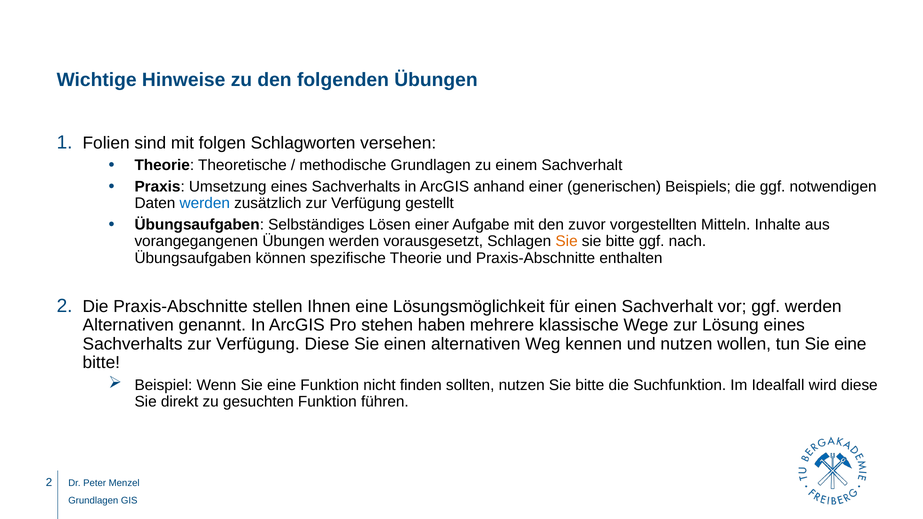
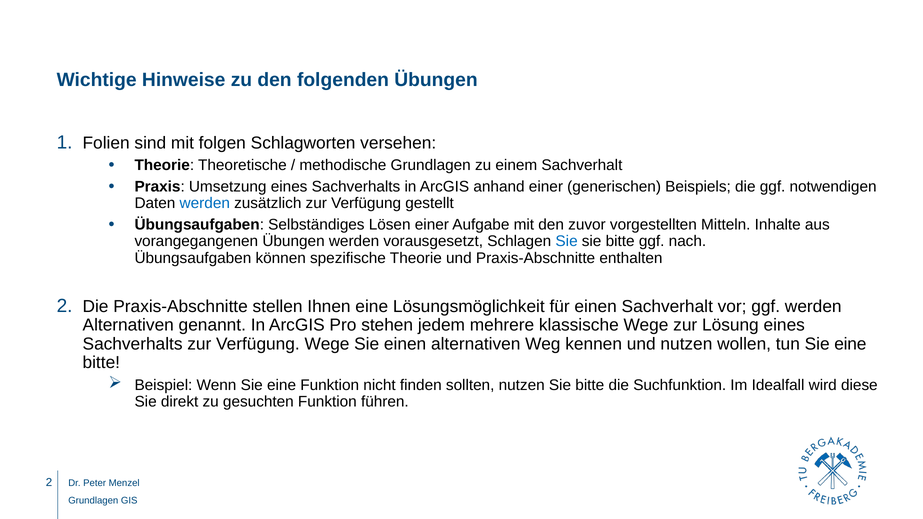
Sie at (567, 241) colour: orange -> blue
haben: haben -> jedem
Verfügung Diese: Diese -> Wege
